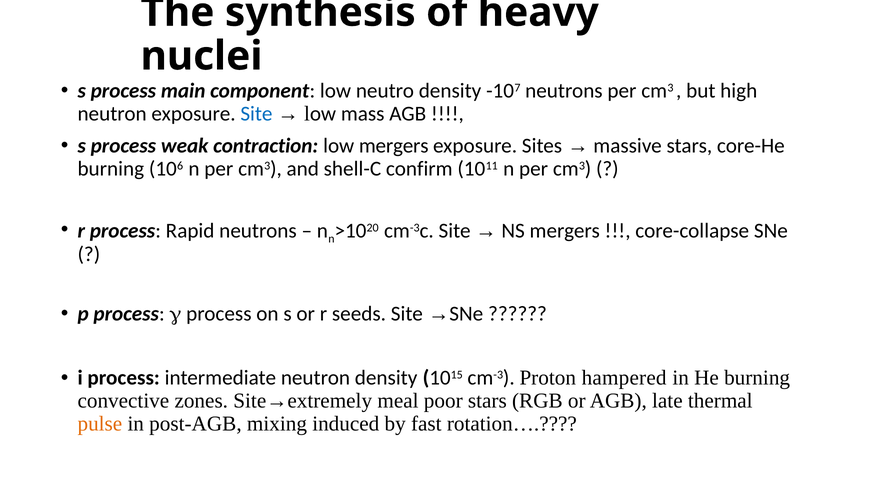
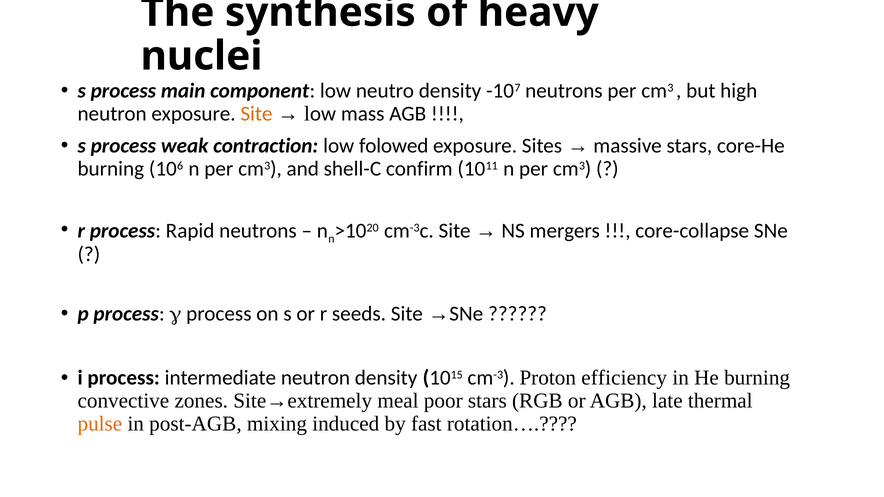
Site at (256, 114) colour: blue -> orange
low mergers: mergers -> folowed
hampered: hampered -> efficiency
